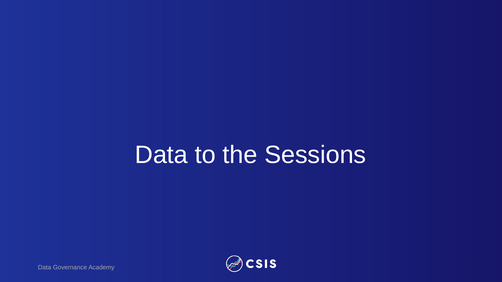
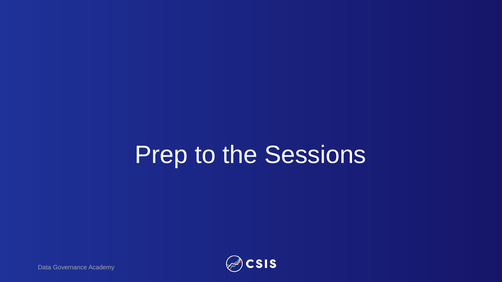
Data at (161, 155): Data -> Prep
